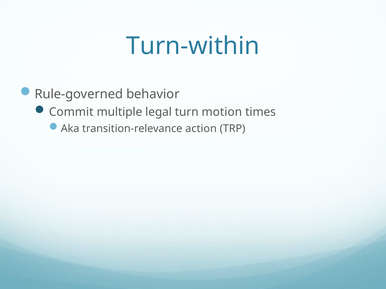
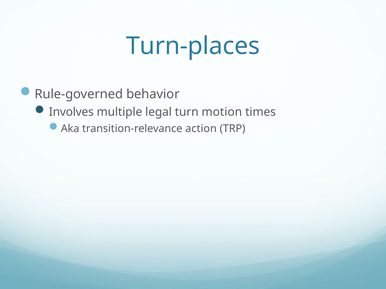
Turn-within: Turn-within -> Turn-places
Commit: Commit -> Involves
